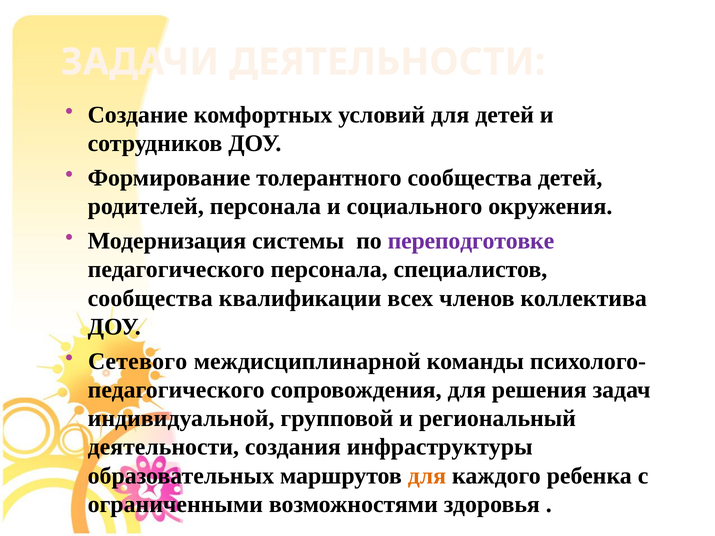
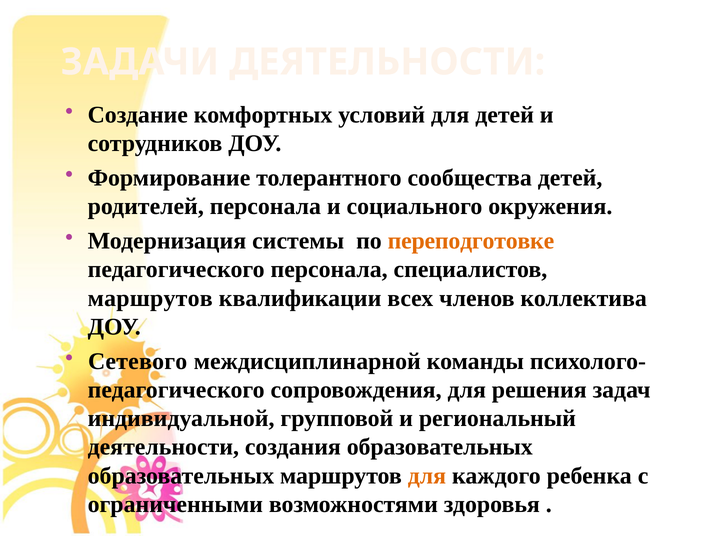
переподготовке colour: purple -> orange
сообщества at (150, 298): сообщества -> маршрутов
создания инфраструктуры: инфраструктуры -> образовательных
